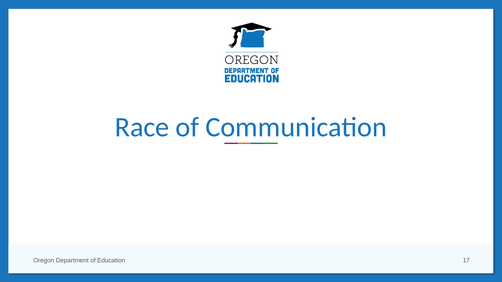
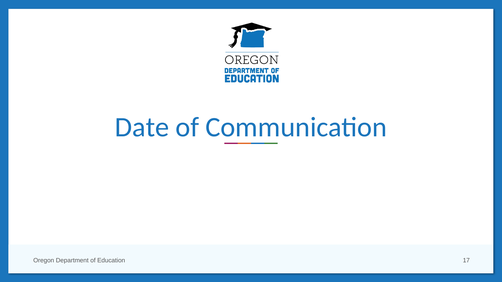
Race: Race -> Date
